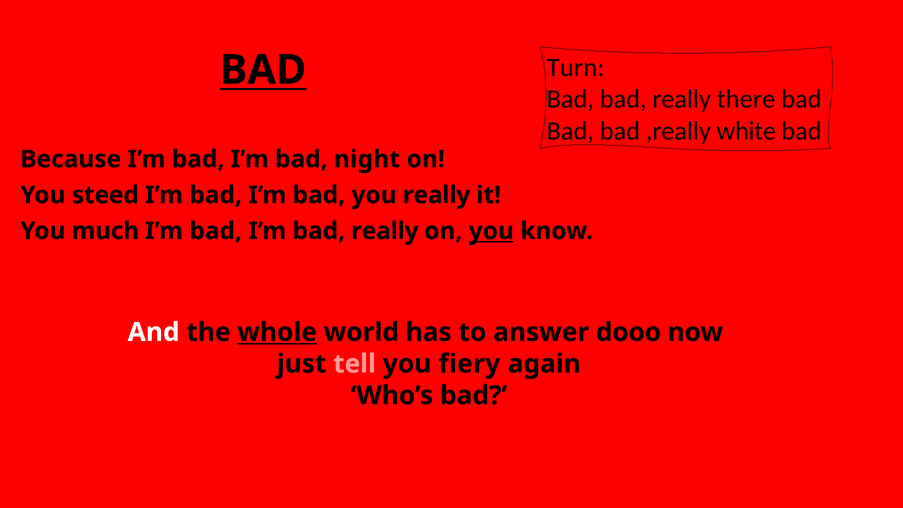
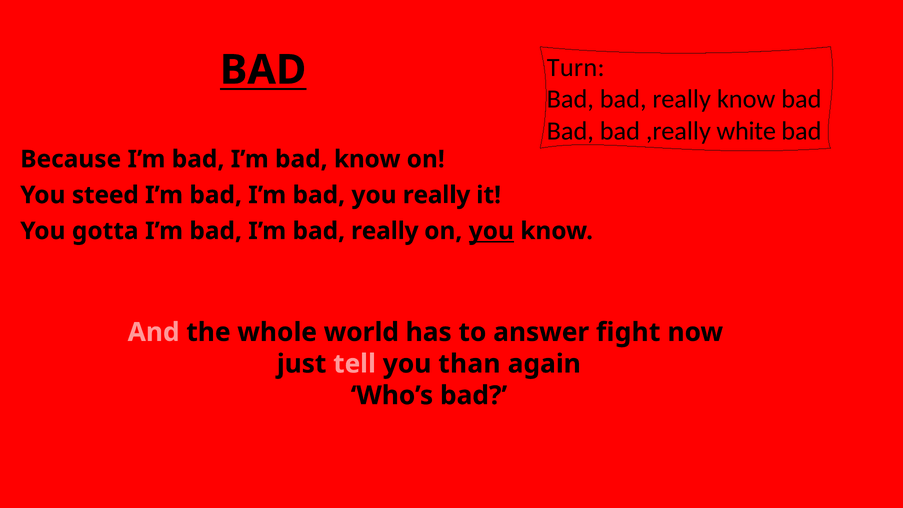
really there: there -> know
bad night: night -> know
much: much -> gotta
And colour: white -> pink
whole underline: present -> none
dooo: dooo -> fight
fiery: fiery -> than
